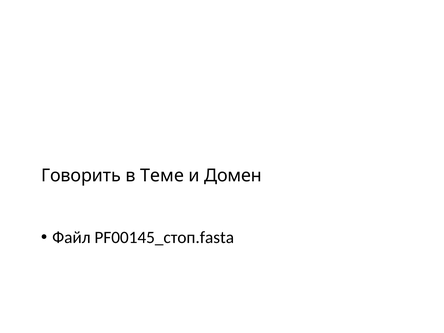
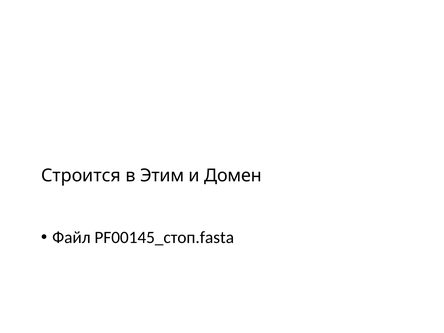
Говорить: Говорить -> Строится
Теме: Теме -> Этим
